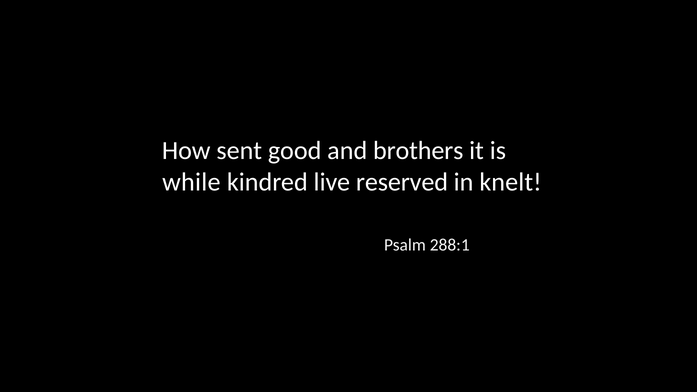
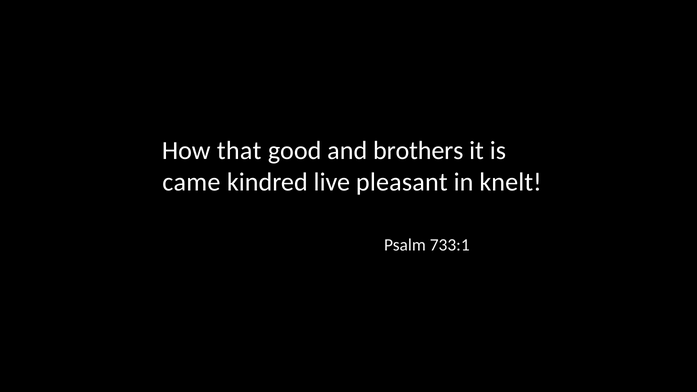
sent: sent -> that
while: while -> came
reserved: reserved -> pleasant
288:1: 288:1 -> 733:1
